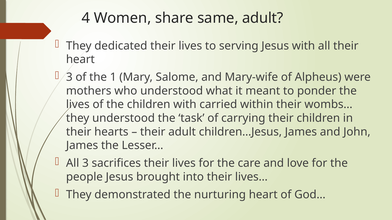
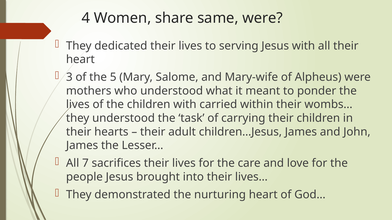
same adult: adult -> were
1: 1 -> 5
All 3: 3 -> 7
